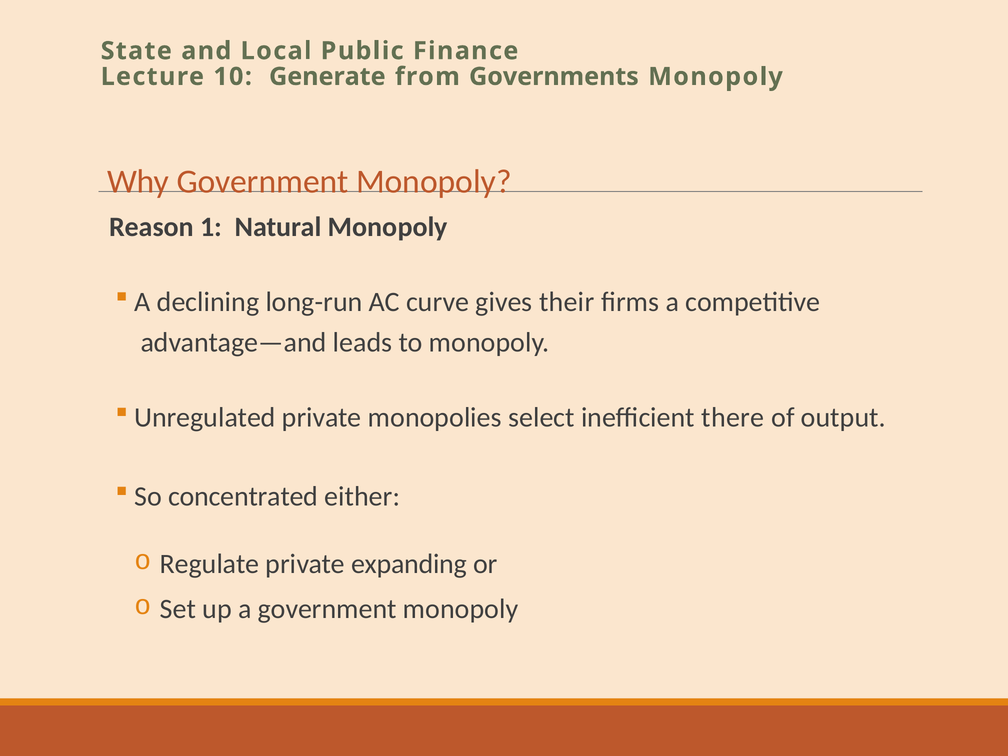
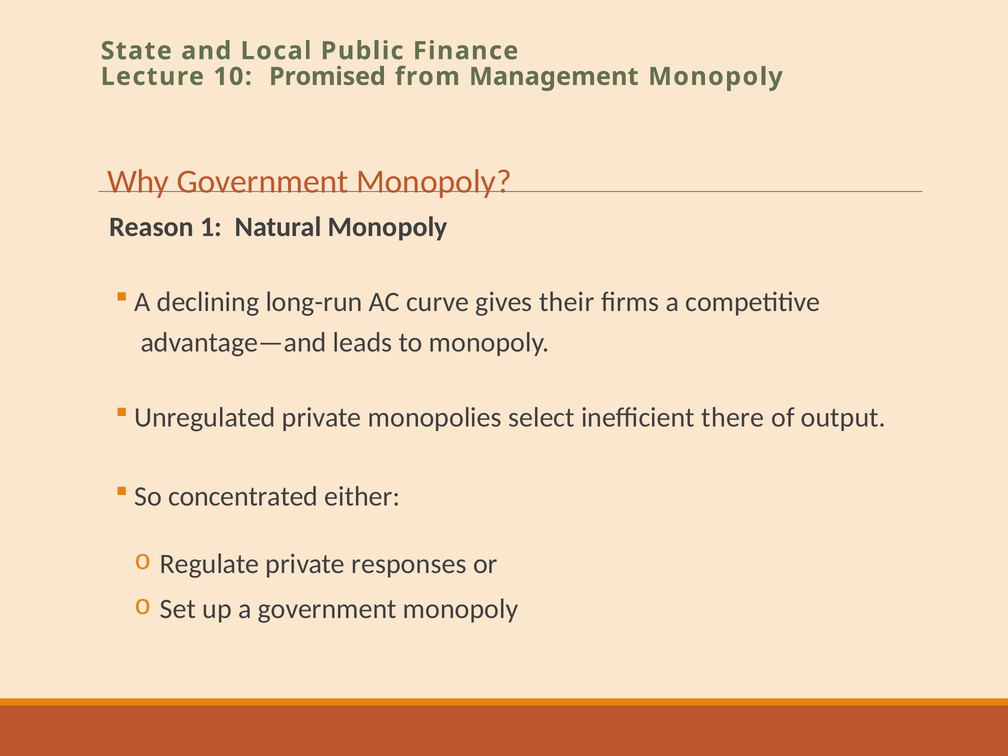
Generate: Generate -> Promised
Governments: Governments -> Management
expanding: expanding -> responses
